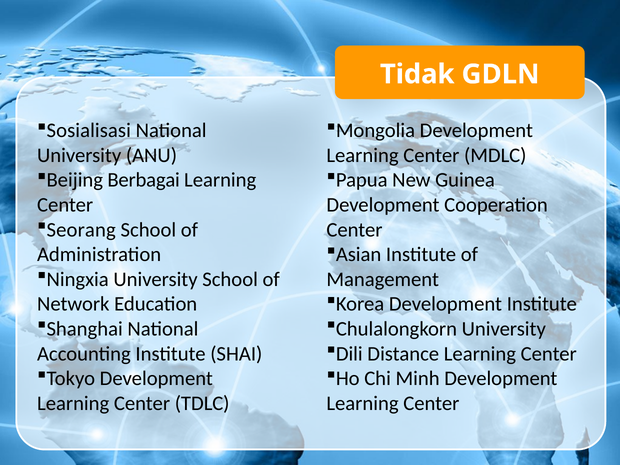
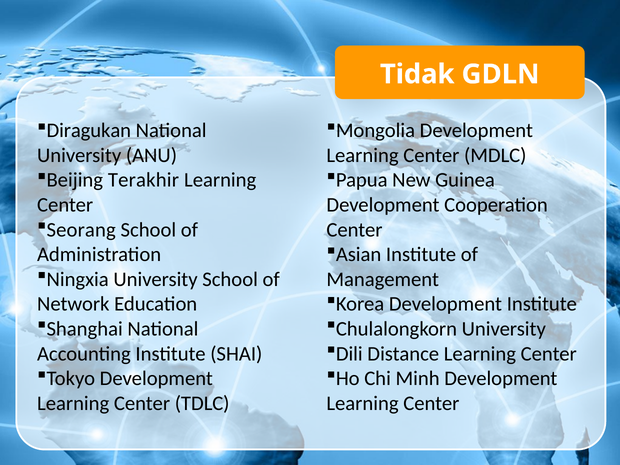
Sosialisasi: Sosialisasi -> Diragukan
Berbagai: Berbagai -> Terakhir
